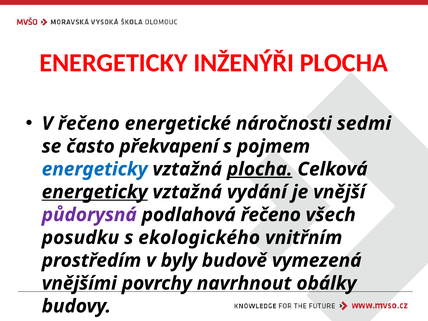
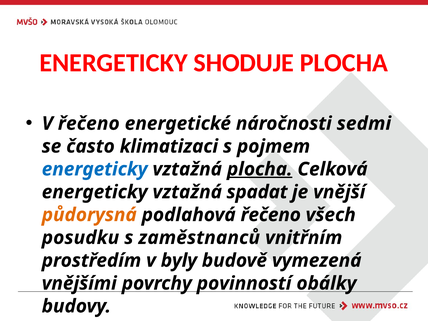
INŽENÝŘI: INŽENÝŘI -> SHODUJE
překvapení: překvapení -> klimatizaci
energeticky at (95, 192) underline: present -> none
vydání: vydání -> spadat
půdorysná colour: purple -> orange
ekologického: ekologického -> zaměstnanců
navrhnout: navrhnout -> povinností
